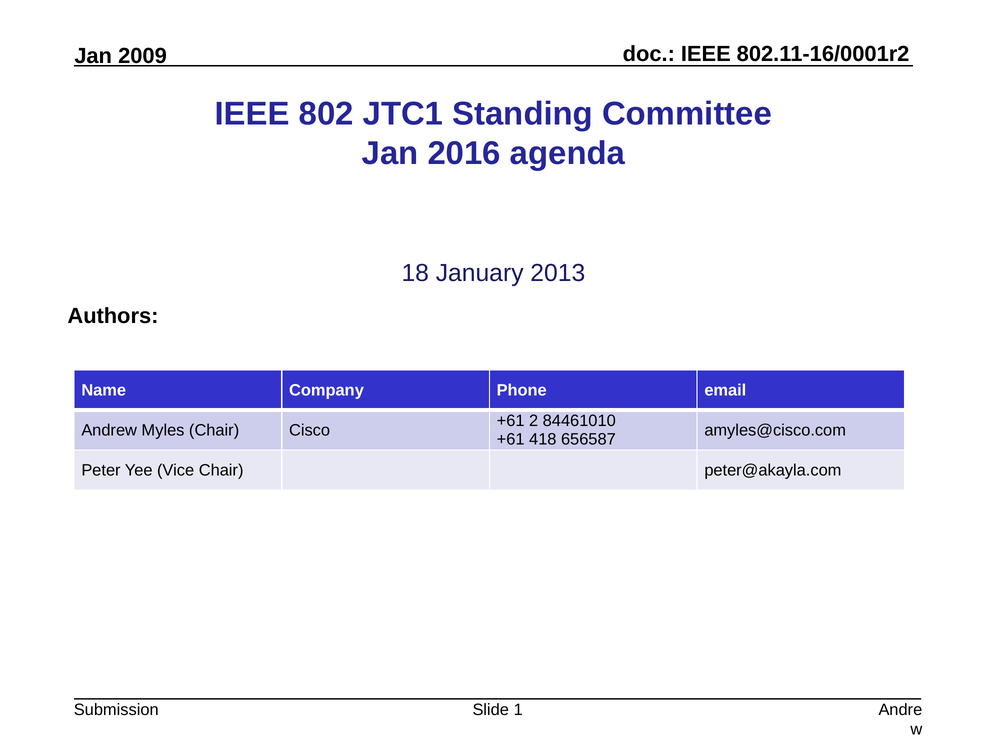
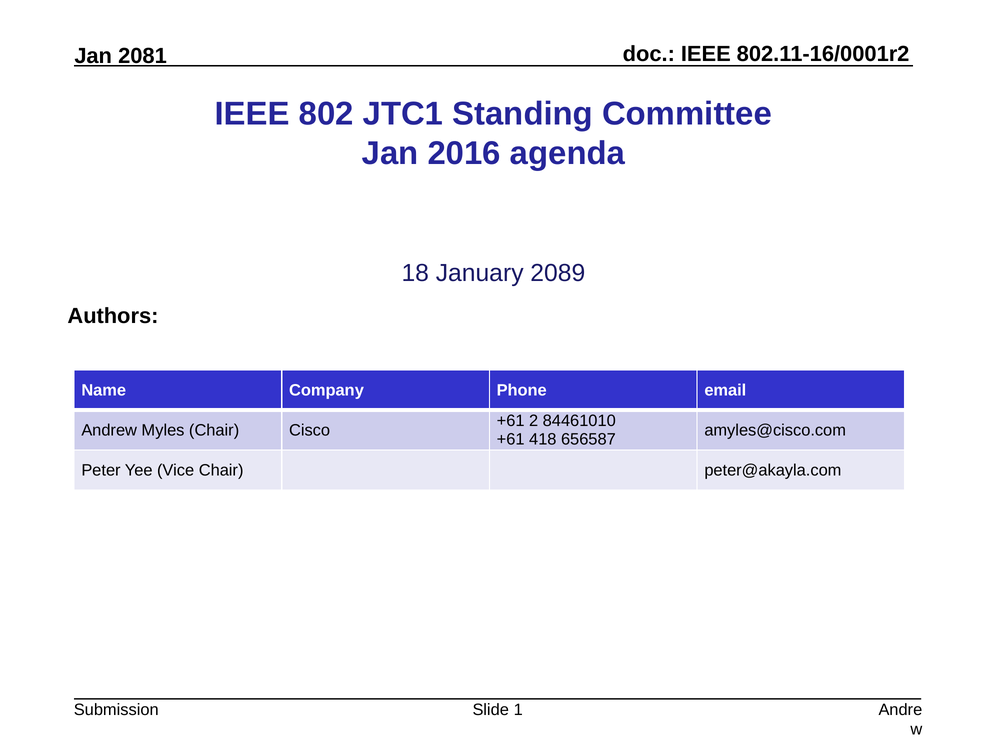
2009: 2009 -> 2081
2013: 2013 -> 2089
